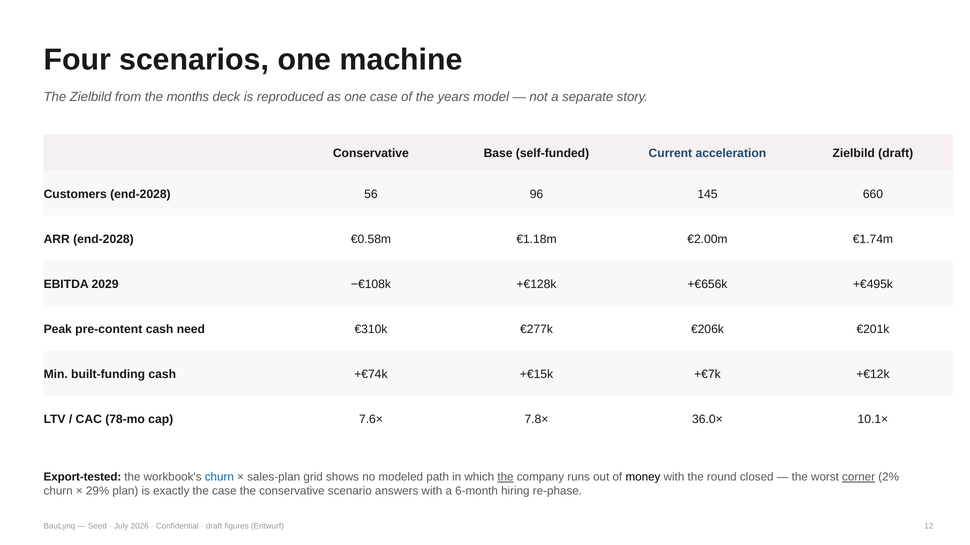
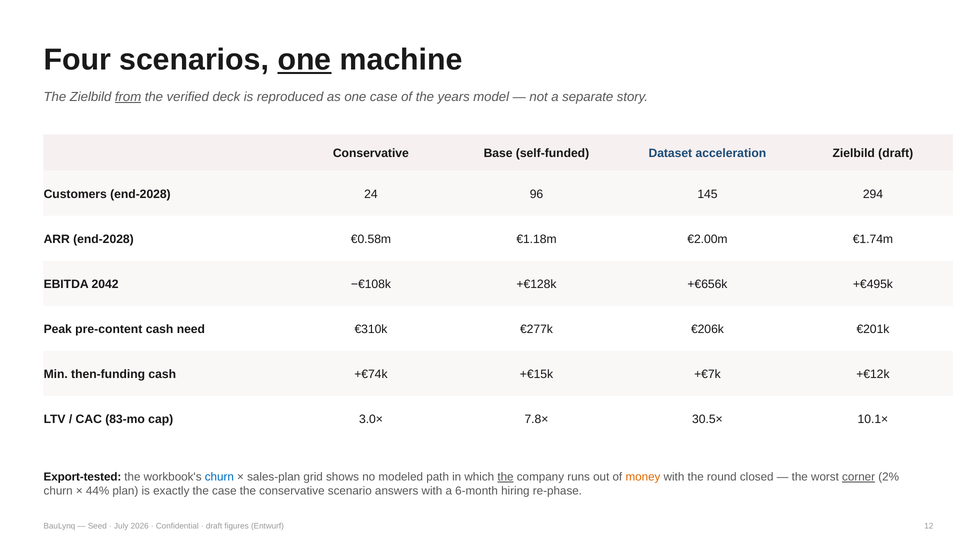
one at (304, 60) underline: none -> present
from underline: none -> present
months: months -> verified
Current: Current -> Dataset
56: 56 -> 24
660: 660 -> 294
2029: 2029 -> 2042
built-funding: built-funding -> then-funding
78-mo: 78-mo -> 83-mo
7.6×: 7.6× -> 3.0×
36.0×: 36.0× -> 30.5×
money colour: black -> orange
29%: 29% -> 44%
